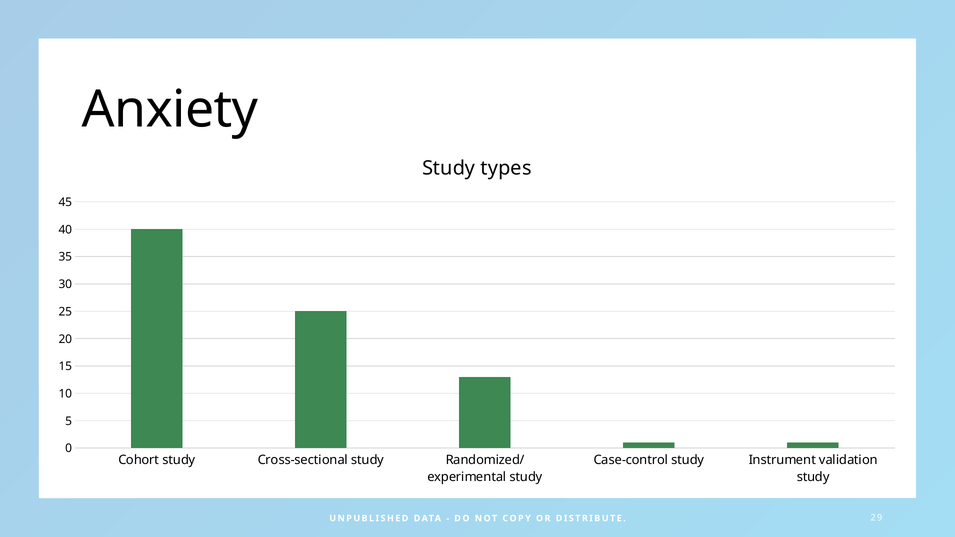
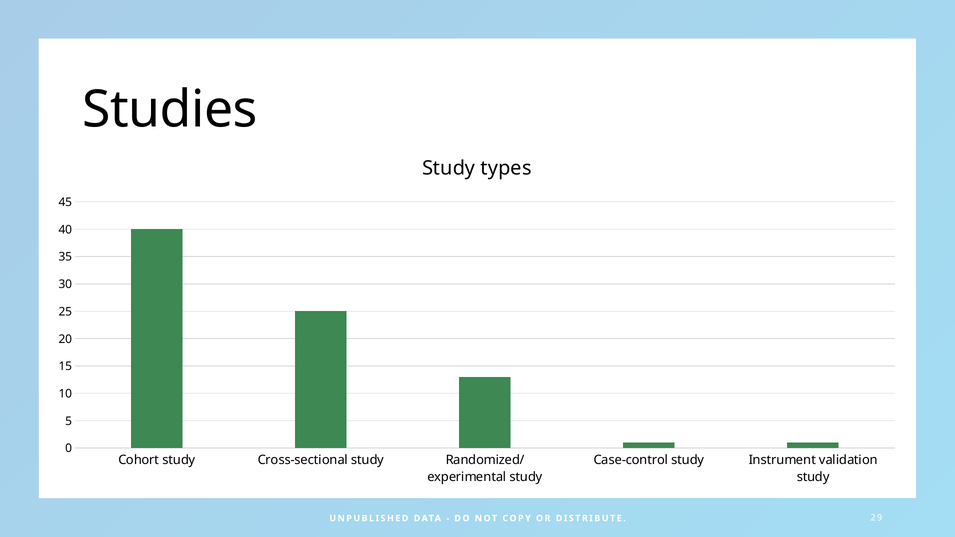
Anxiety: Anxiety -> Studies
